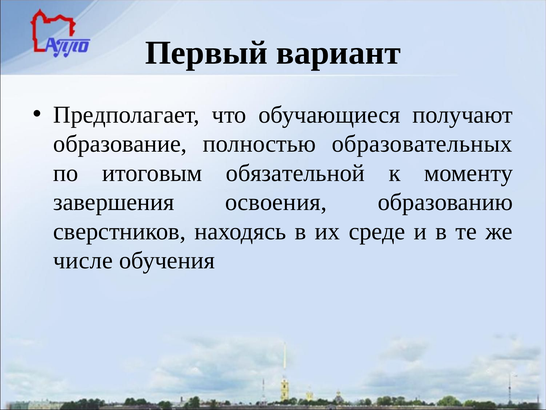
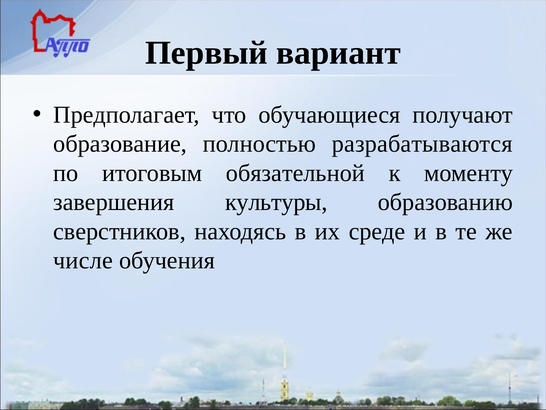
образовательных: образовательных -> разрабатываются
освоения: освоения -> культуры
